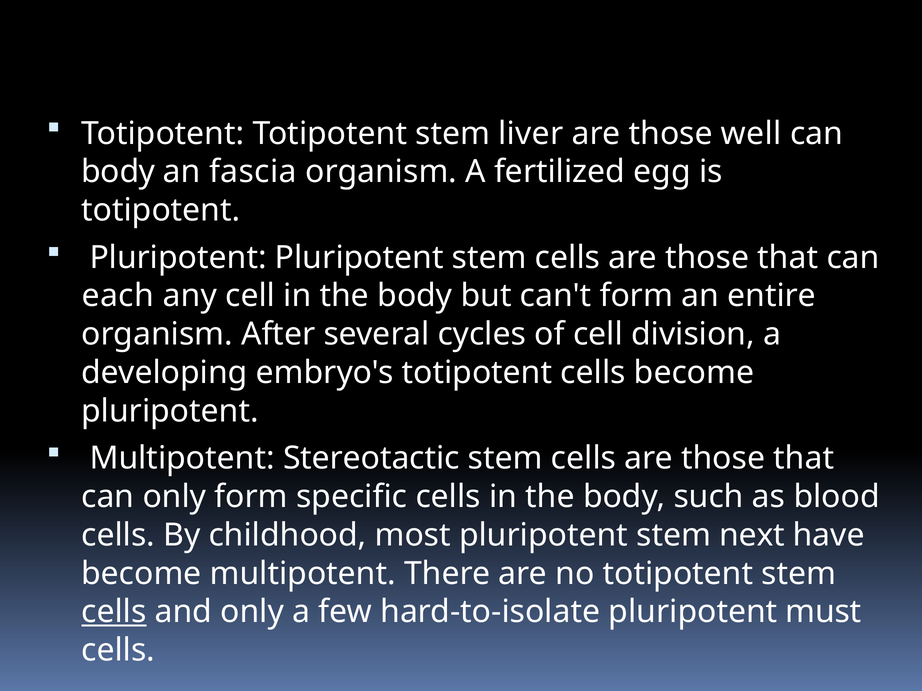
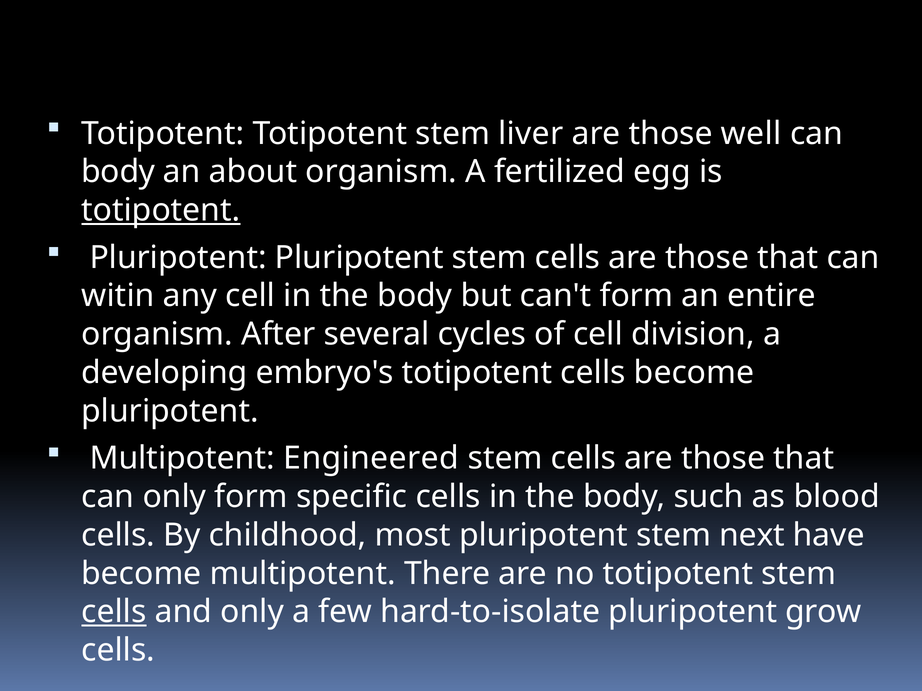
fascia: fascia -> about
totipotent at (161, 210) underline: none -> present
each: each -> witin
Stereotactic: Stereotactic -> Engineered
must: must -> grow
